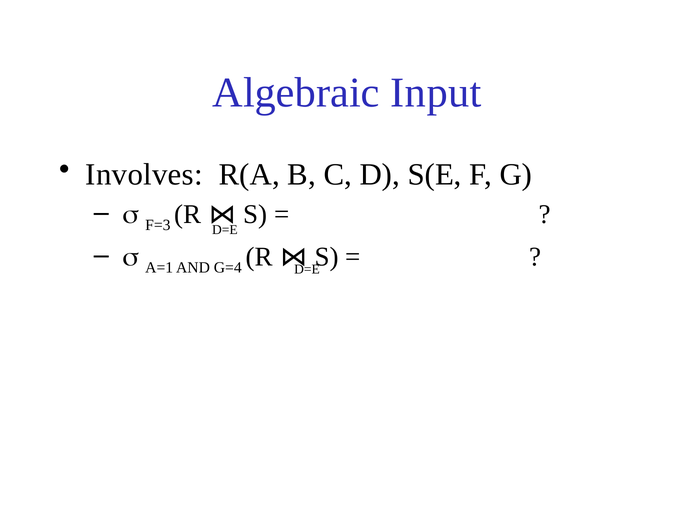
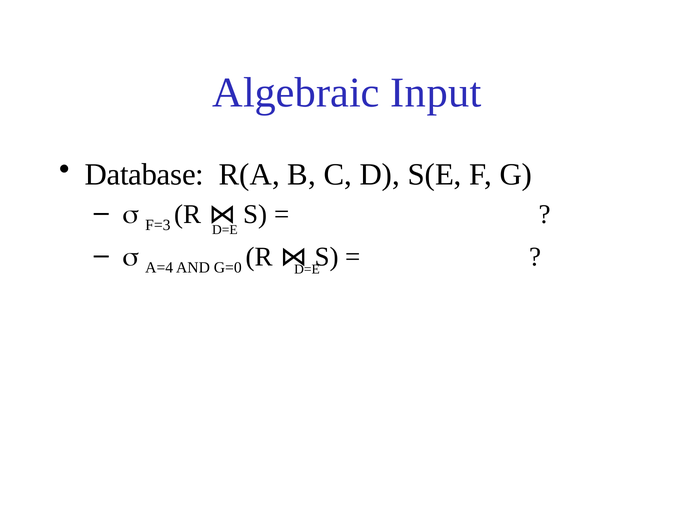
Involves: Involves -> Database
A=1: A=1 -> A=4
G=4: G=4 -> G=0
